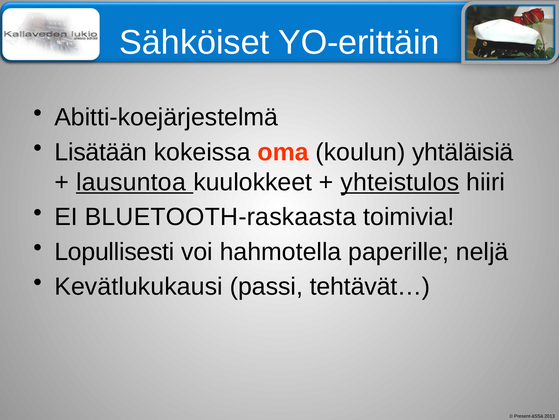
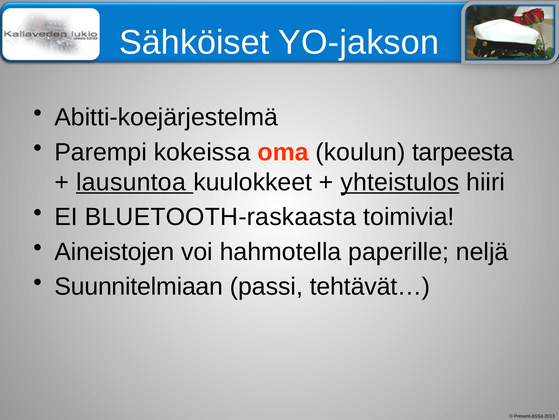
YO-erittäin: YO-erittäin -> YO-jakson
Lisätään: Lisätään -> Parempi
yhtäläisiä: yhtäläisiä -> tarpeesta
Lopullisesti: Lopullisesti -> Aineistojen
Kevätlukukausi: Kevätlukukausi -> Suunnitelmiaan
